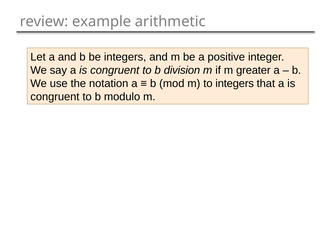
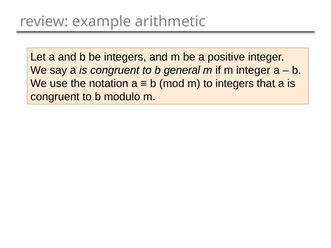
division: division -> general
m greater: greater -> integer
